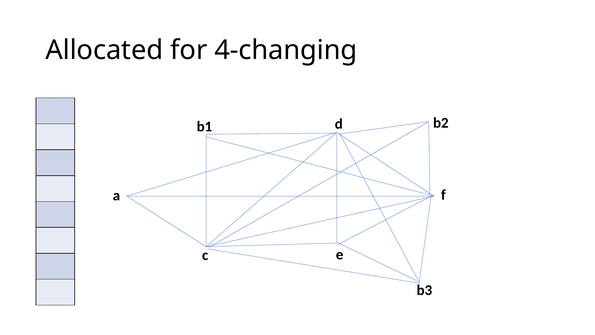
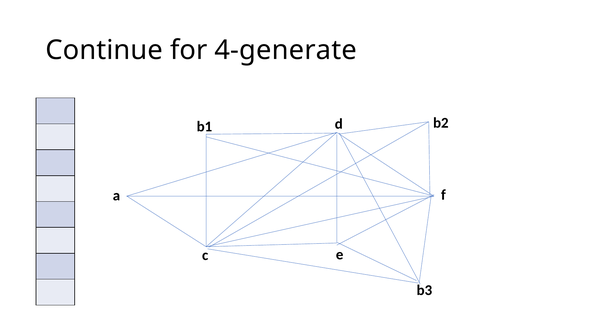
Allocated: Allocated -> Continue
4-changing: 4-changing -> 4-generate
